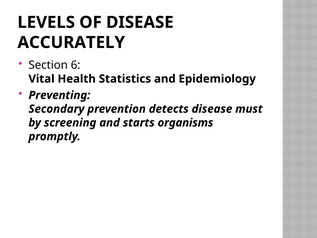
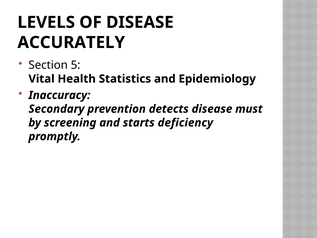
6: 6 -> 5
Preventing: Preventing -> Inaccuracy
organisms: organisms -> deficiency
